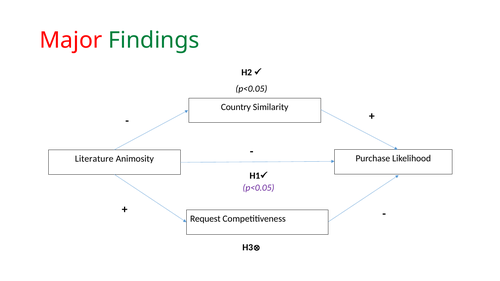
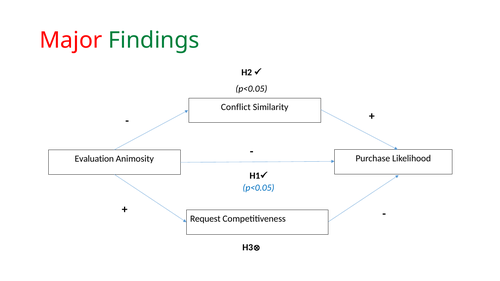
Country: Country -> Conflict
Literature: Literature -> Evaluation
p<0.05 at (259, 188) colour: purple -> blue
